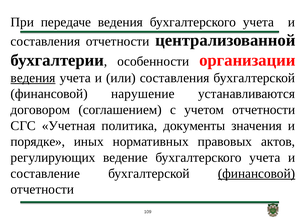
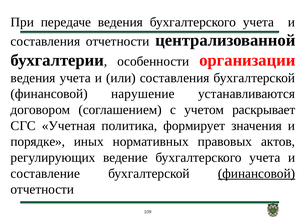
ведения at (33, 78) underline: present -> none
учетом отчетности: отчетности -> раскрывает
документы: документы -> формирует
